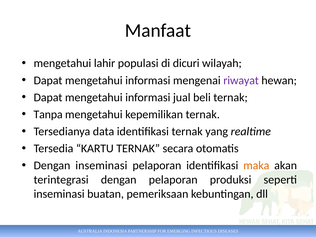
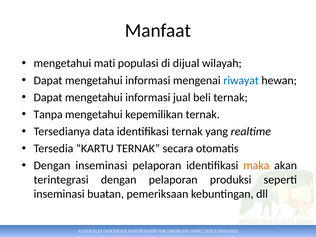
lahir: lahir -> mati
dicuri: dicuri -> dijual
riwayat colour: purple -> blue
